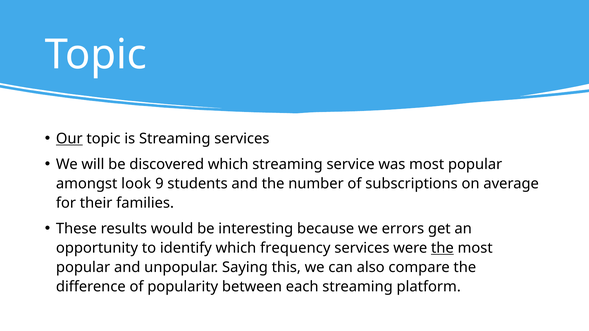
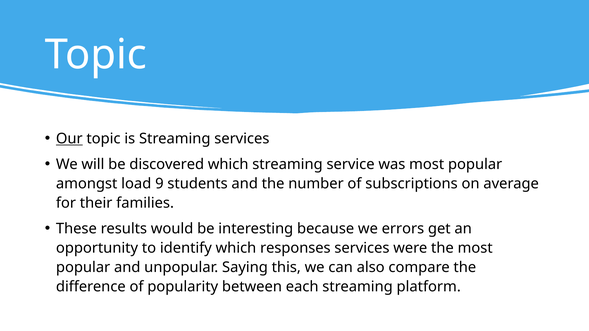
look: look -> load
frequency: frequency -> responses
the at (442, 248) underline: present -> none
